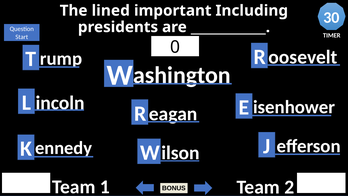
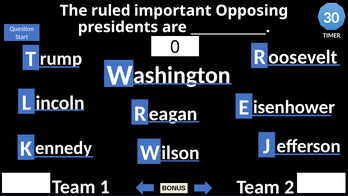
lined: lined -> ruled
Including: Including -> Opposing
